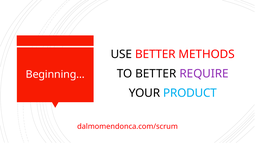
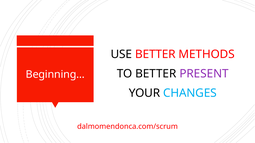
REQUIRE: REQUIRE -> PRESENT
PRODUCT: PRODUCT -> CHANGES
